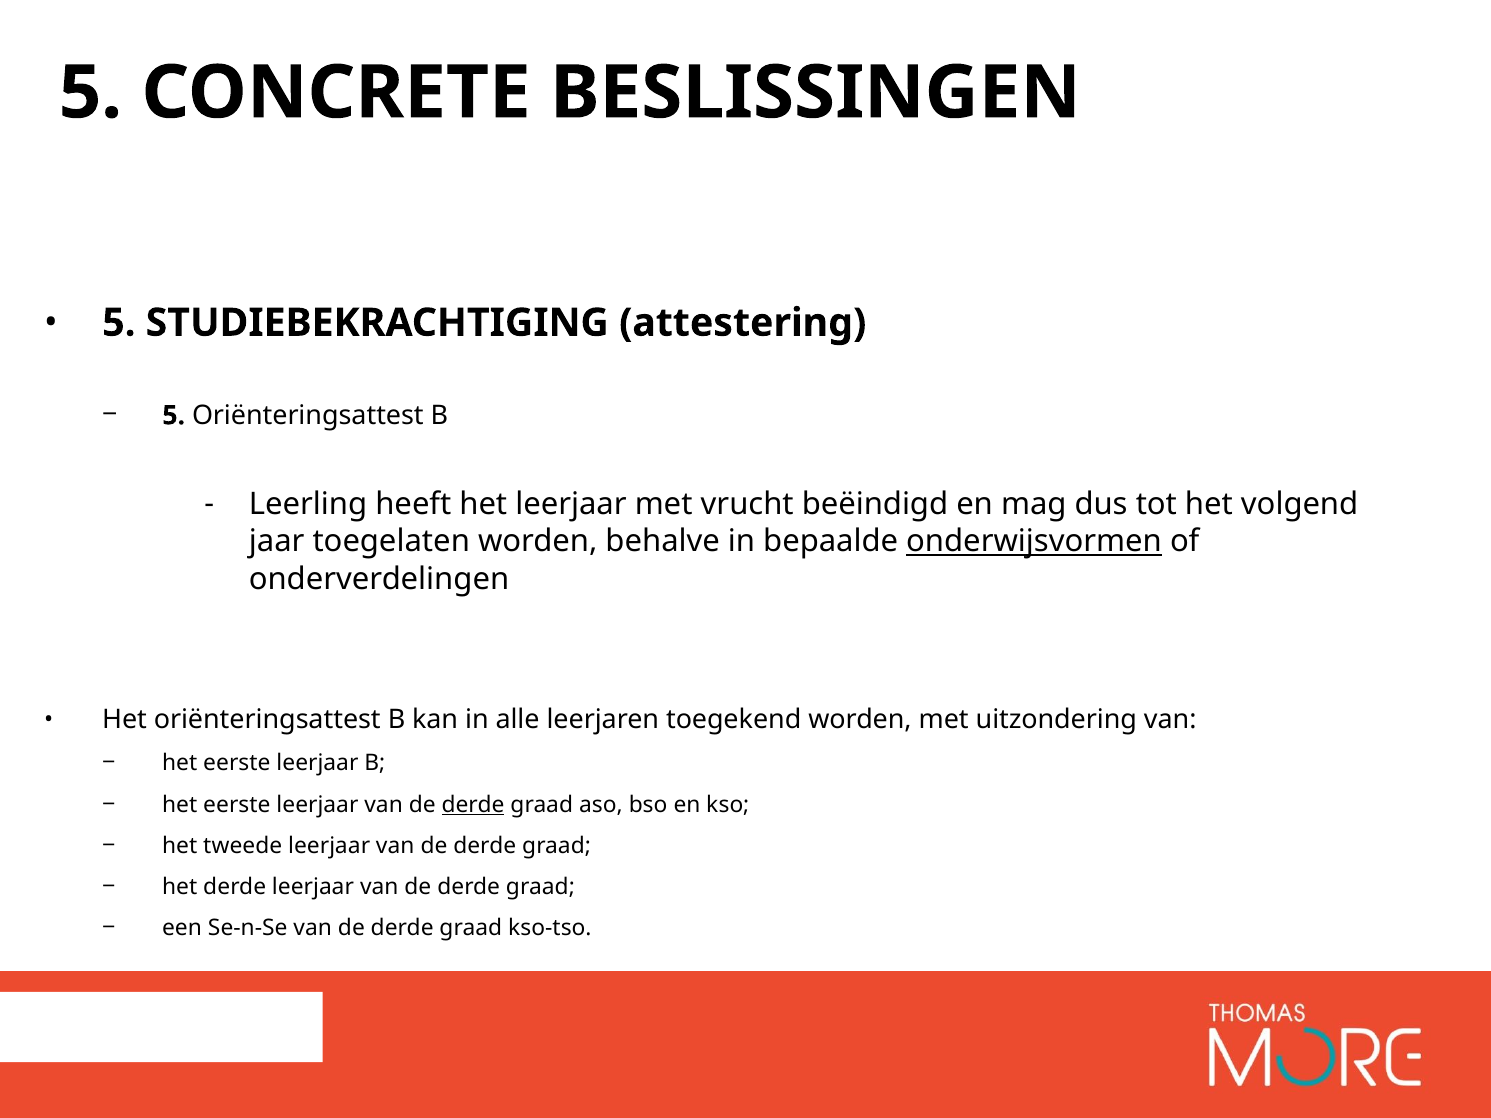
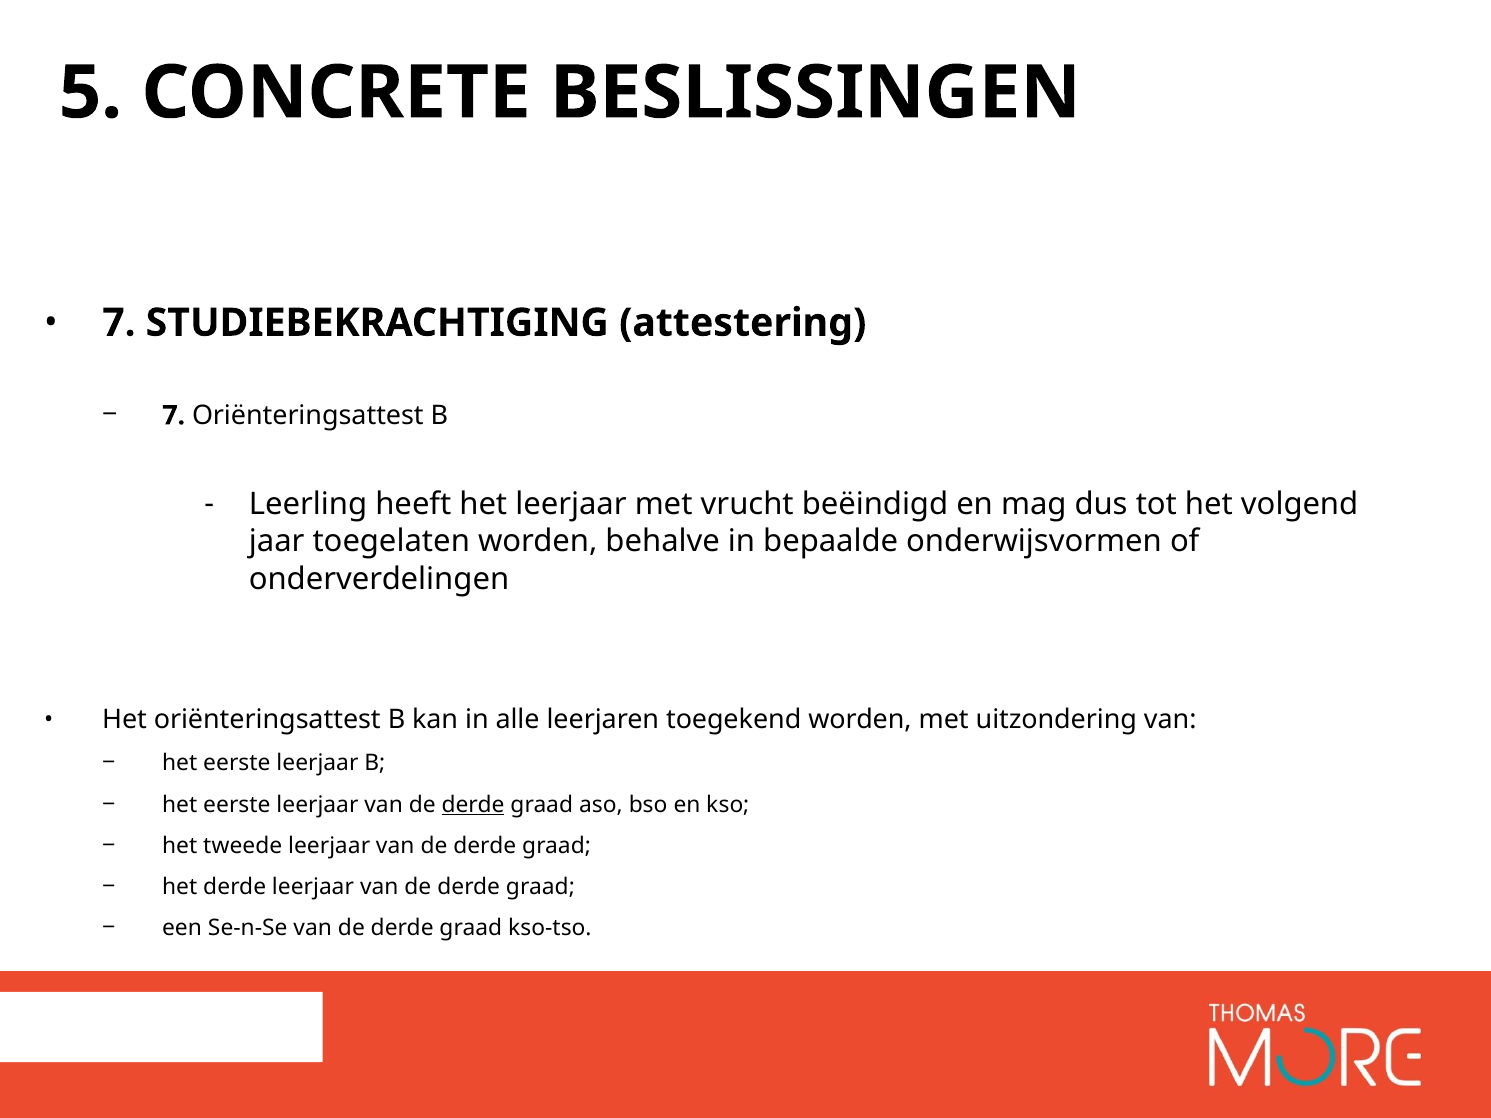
5 at (119, 323): 5 -> 7
5 at (174, 416): 5 -> 7
onderwijsvormen underline: present -> none
